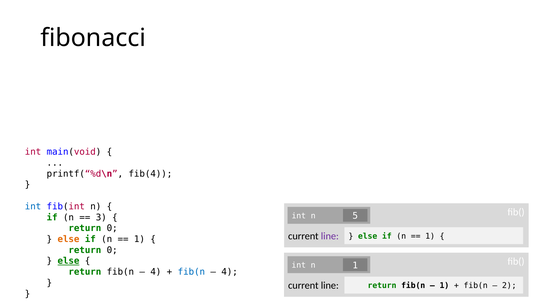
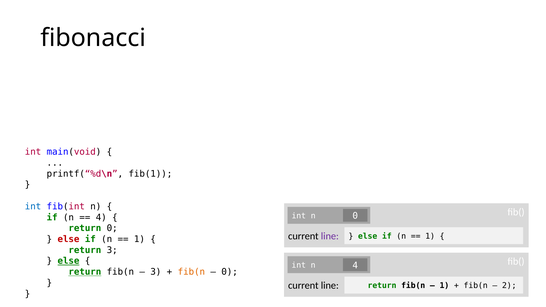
fib(4: fib(4 -> fib(1
n 5: 5 -> 0
3 at (101, 217): 3 -> 4
else at (68, 239) colour: orange -> red
0 at (112, 250): 0 -> 3
n 1: 1 -> 4
return at (85, 272) underline: none -> present
4 at (156, 272): 4 -> 3
fib(n at (191, 272) colour: blue -> orange
4 at (230, 272): 4 -> 0
